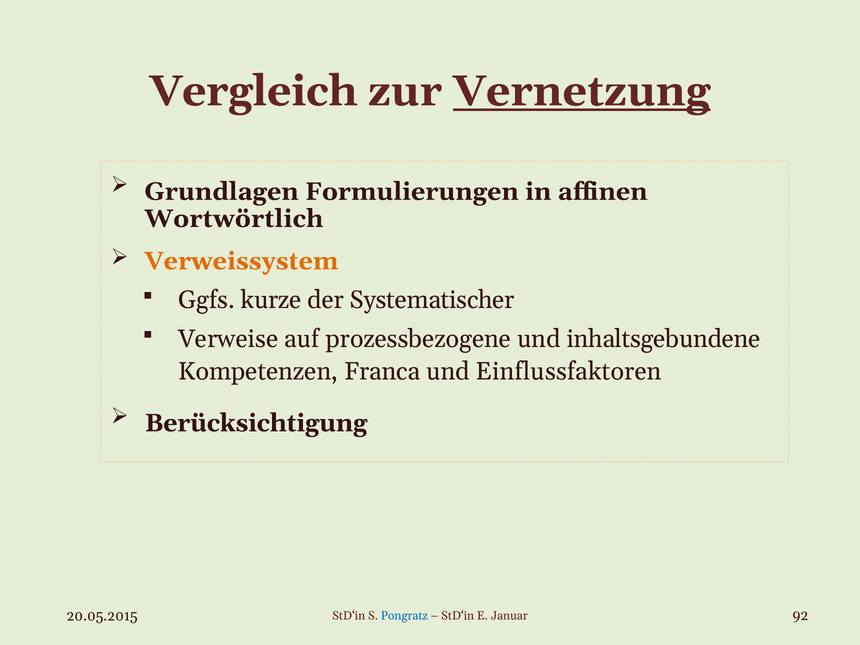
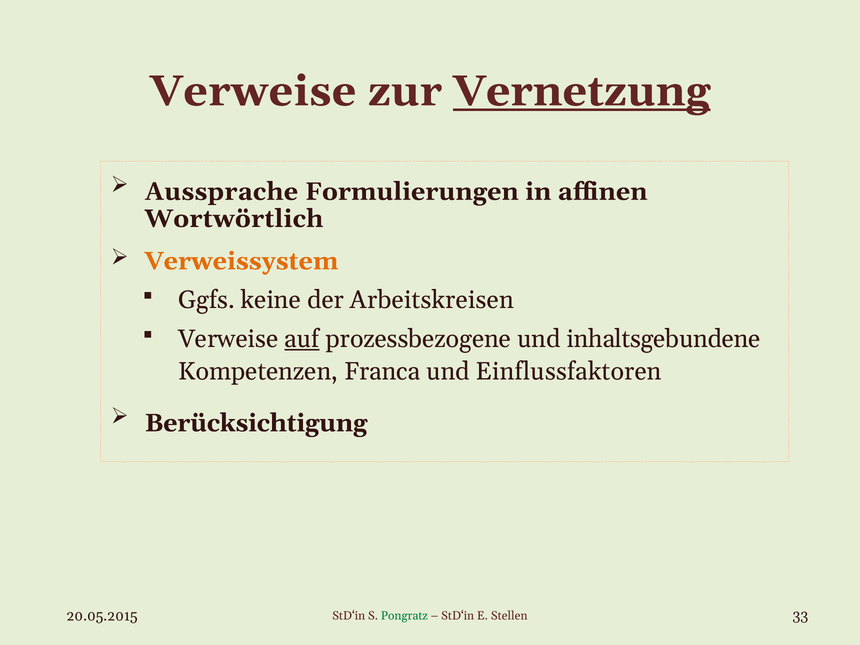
Vergleich at (254, 91): Vergleich -> Verweise
Grundlagen: Grundlagen -> Aussprache
kurze: kurze -> keine
Systematischer: Systematischer -> Arbeitskreisen
auf underline: none -> present
92: 92 -> 33
Pongratz colour: blue -> green
Januar: Januar -> Stellen
